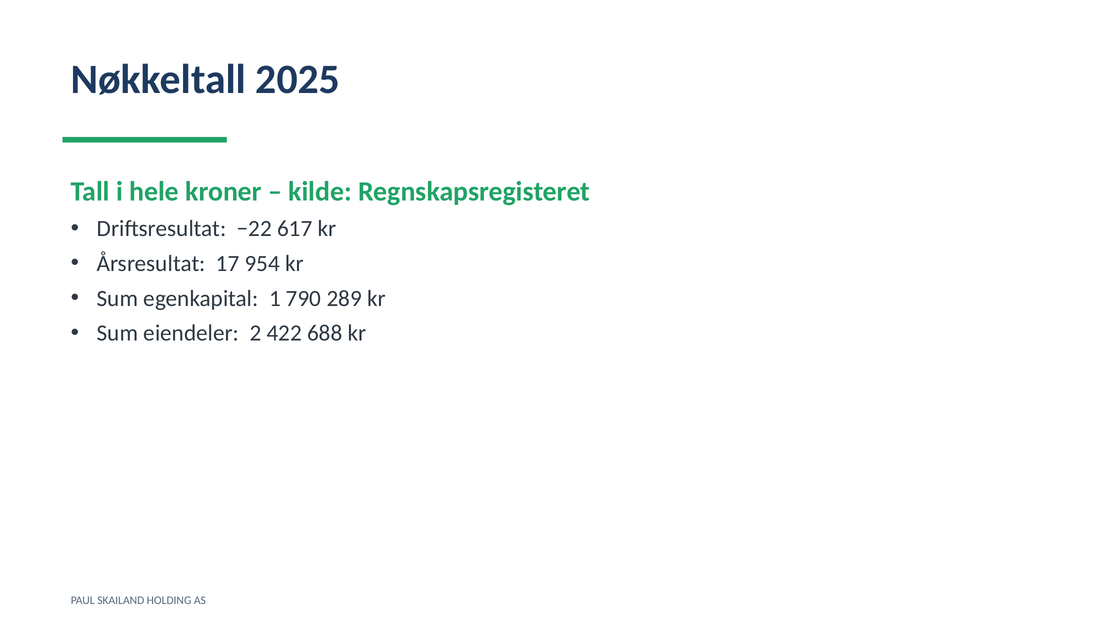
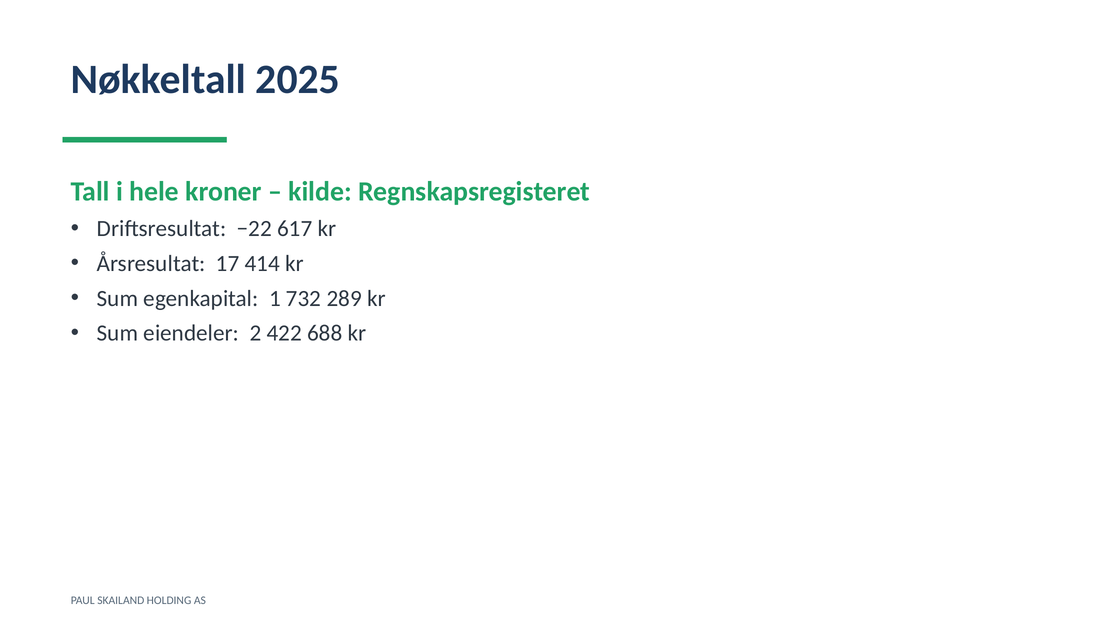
954: 954 -> 414
790: 790 -> 732
